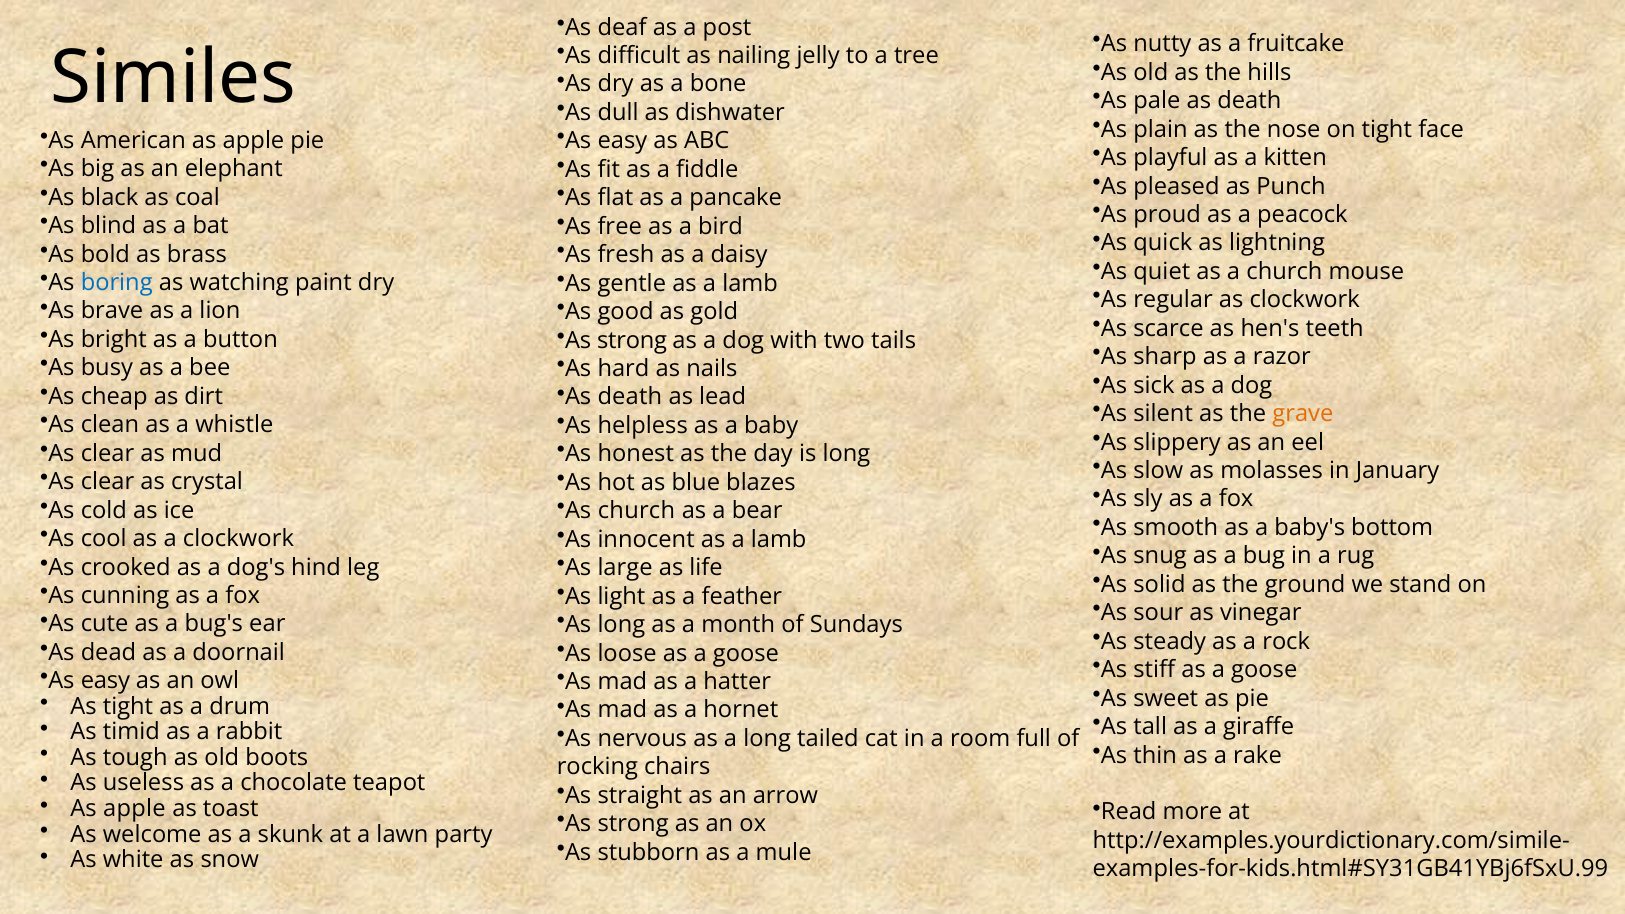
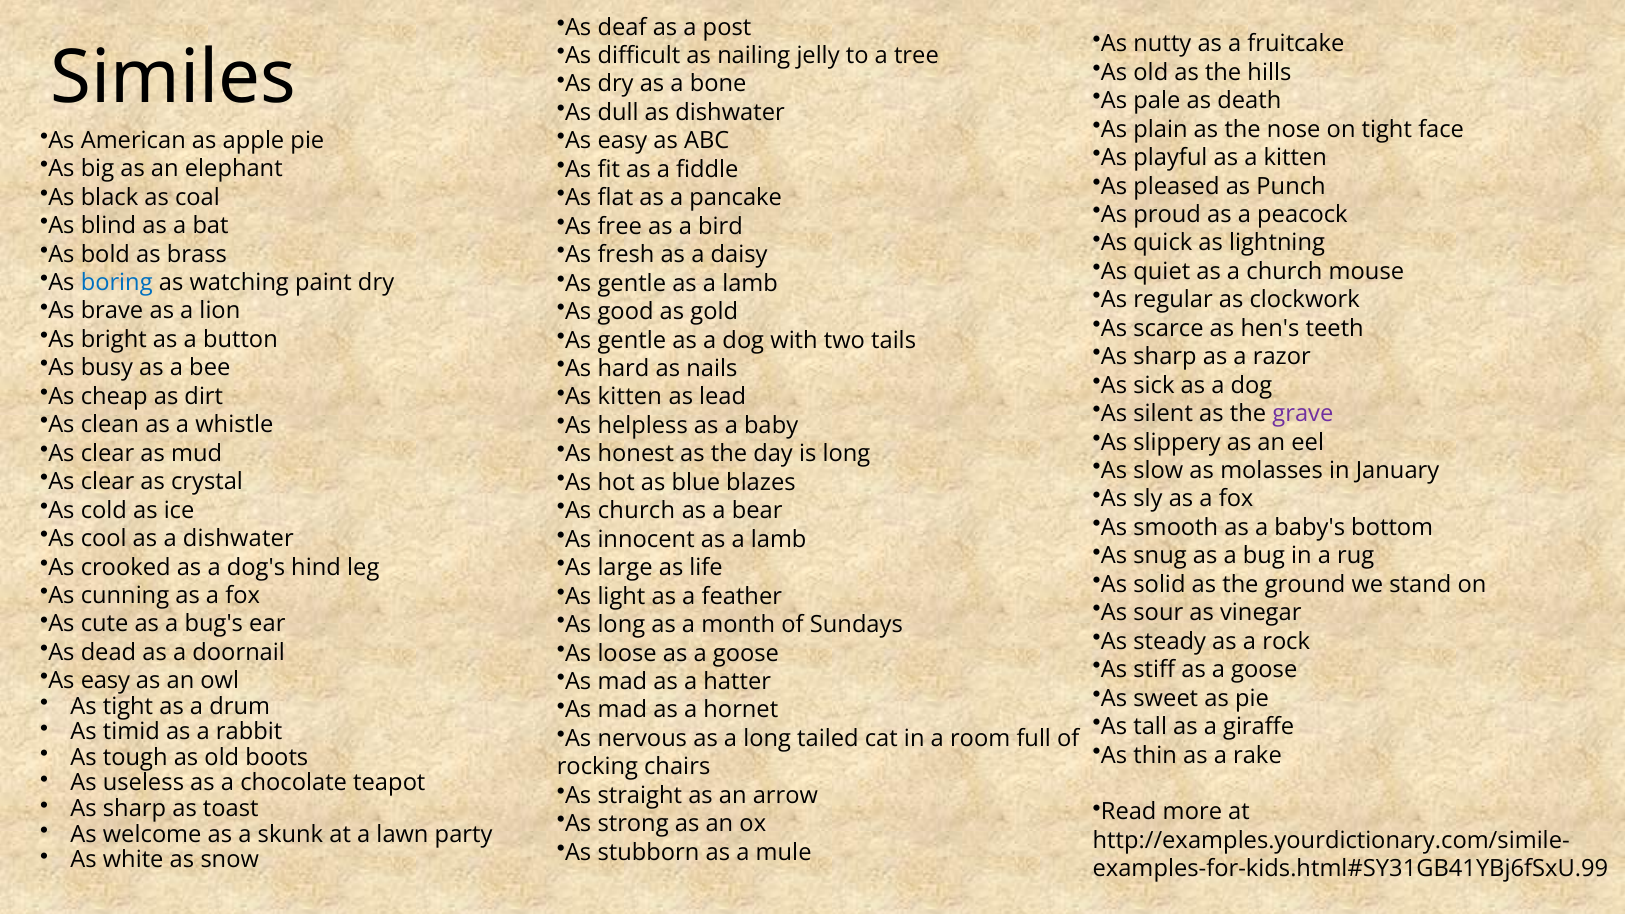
strong at (632, 340): strong -> gentle
death at (630, 397): death -> kitten
grave colour: orange -> purple
a clockwork: clockwork -> dishwater
apple at (134, 809): apple -> sharp
